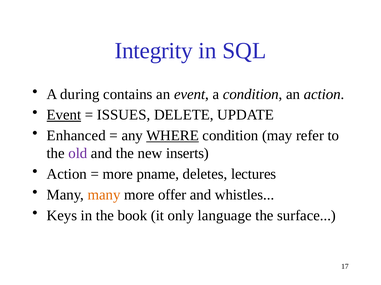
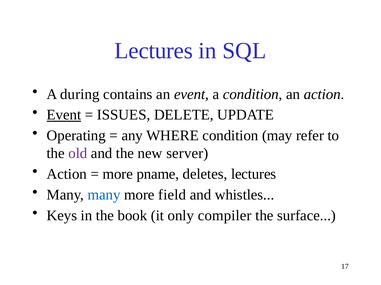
Integrity at (154, 51): Integrity -> Lectures
Enhanced: Enhanced -> Operating
WHERE underline: present -> none
inserts: inserts -> server
many at (104, 195) colour: orange -> blue
offer: offer -> field
language: language -> compiler
